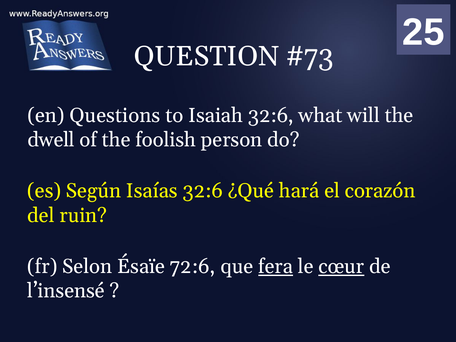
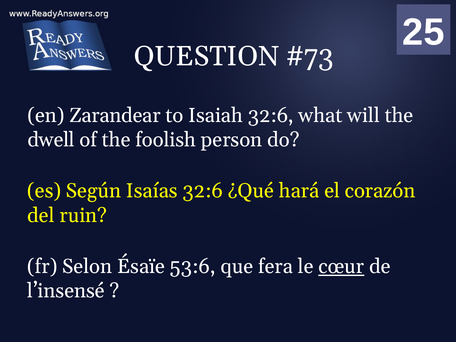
Questions: Questions -> Zarandear
72:6: 72:6 -> 53:6
fera underline: present -> none
